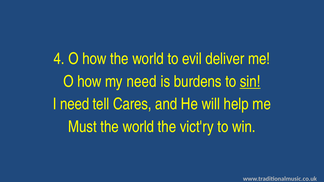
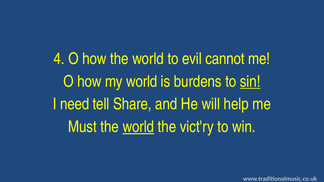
deliver: deliver -> cannot
my need: need -> world
Cares: Cares -> Share
world at (138, 127) underline: none -> present
